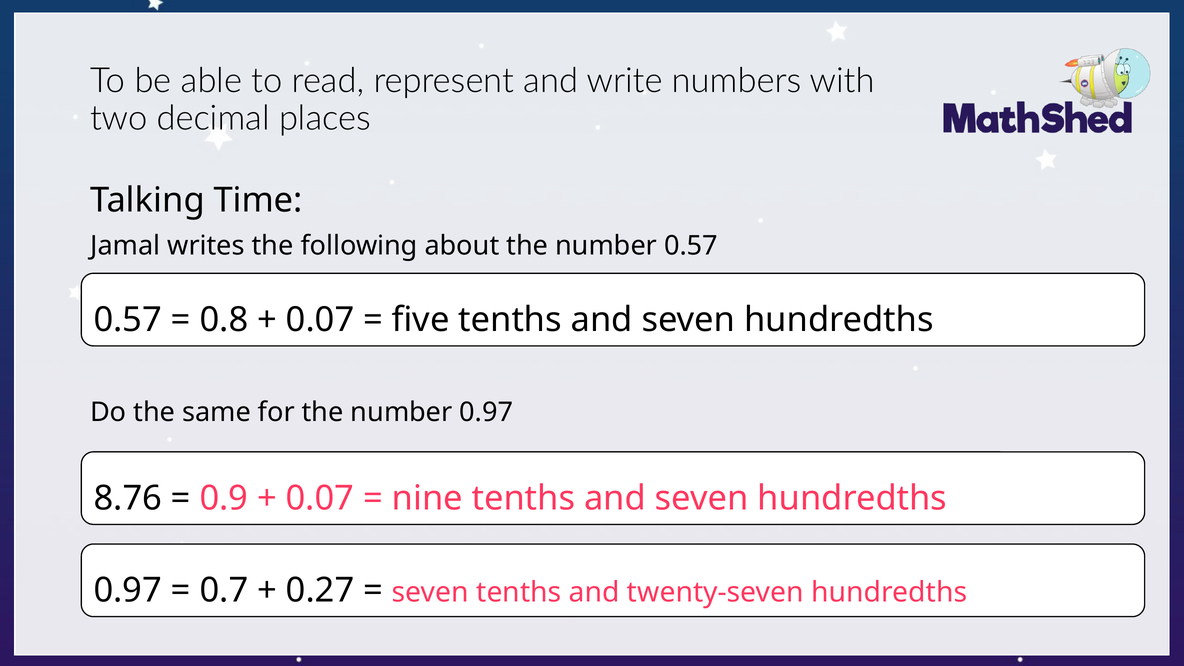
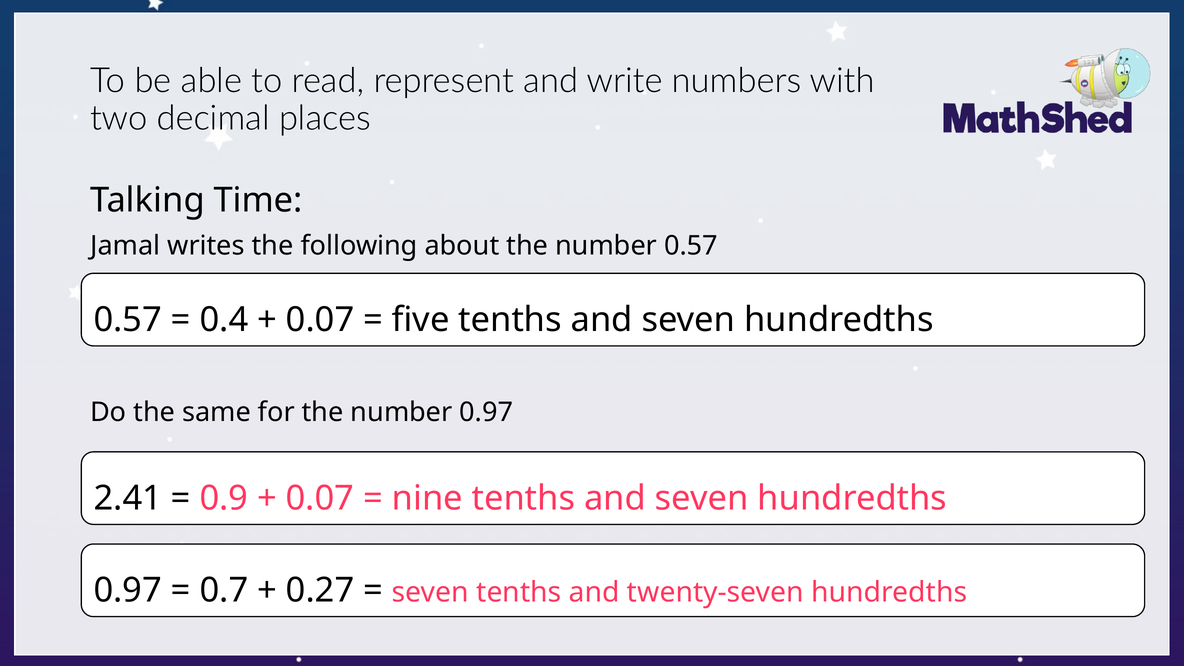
0.8: 0.8 -> 0.4
8.76: 8.76 -> 2.41
